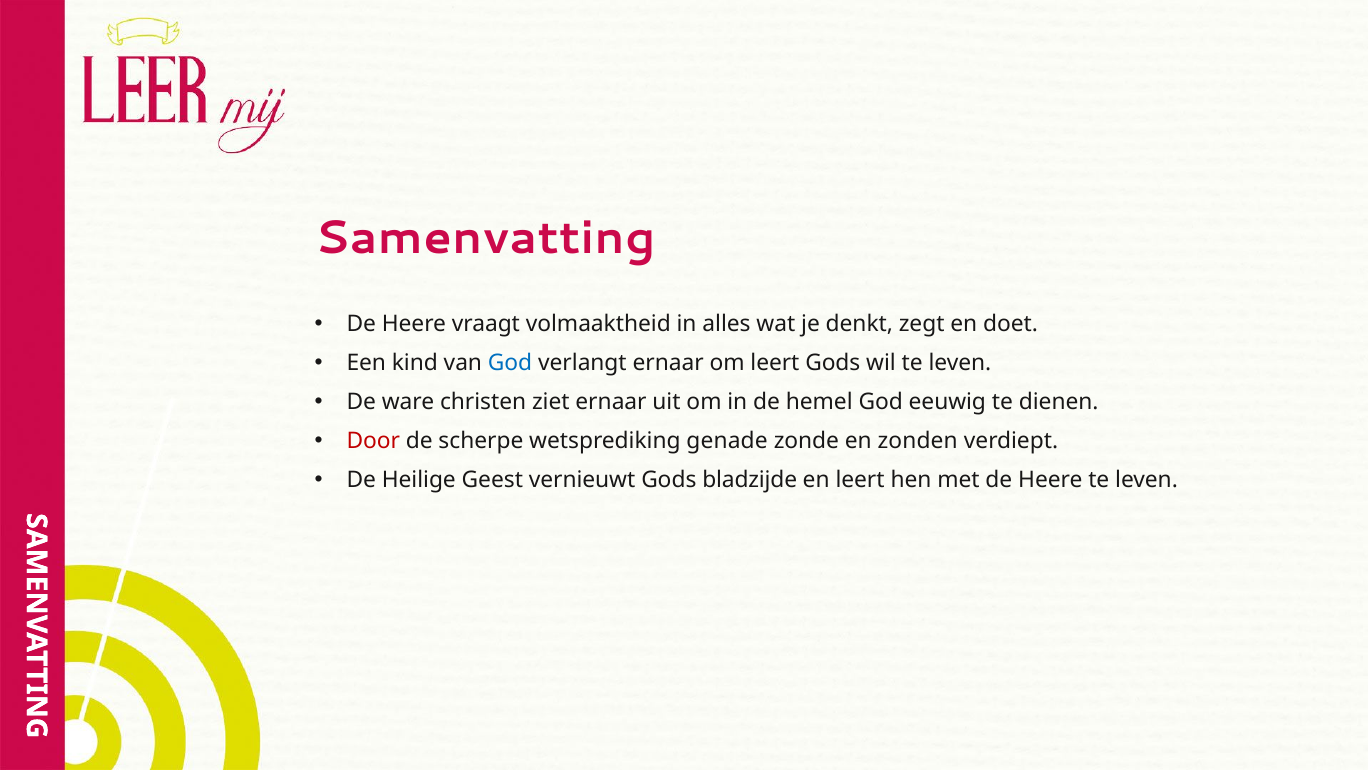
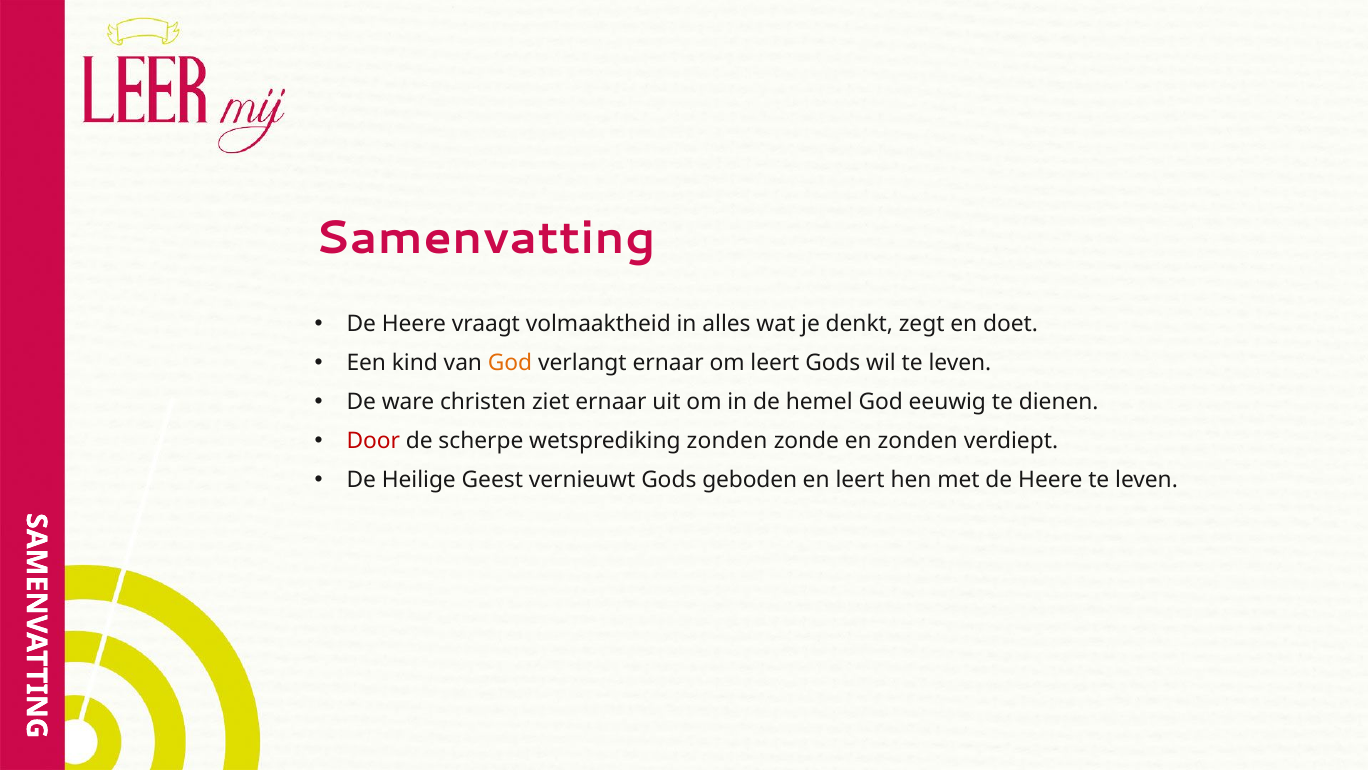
God at (510, 363) colour: blue -> orange
wetsprediking genade: genade -> zonden
bladzijde: bladzijde -> geboden
